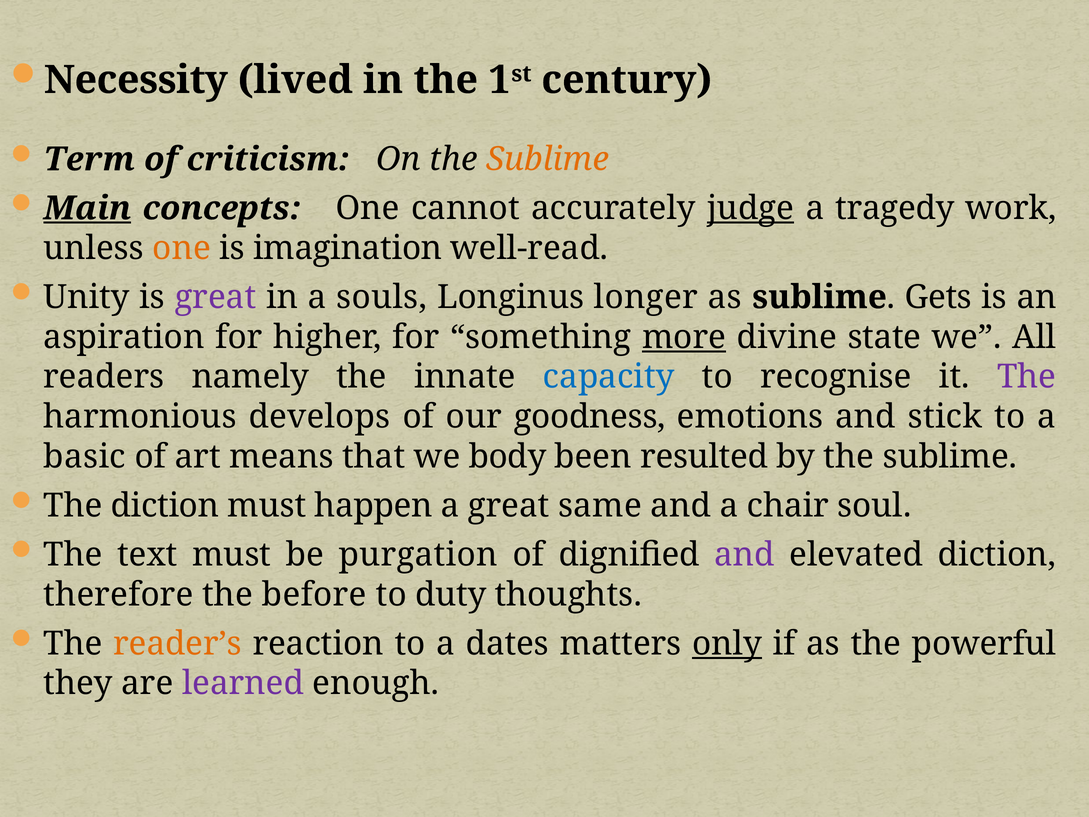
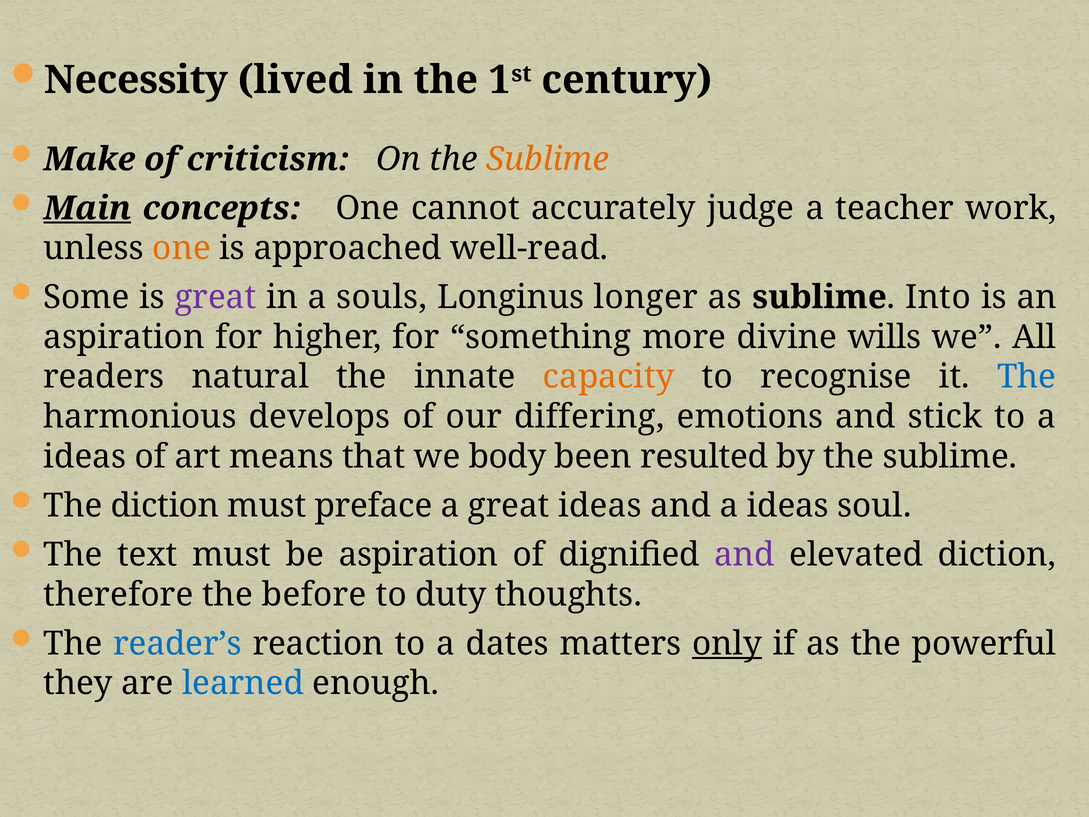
Term: Term -> Make
judge underline: present -> none
tragedy: tragedy -> teacher
imagination: imagination -> approached
Unity: Unity -> Some
Gets: Gets -> Into
more underline: present -> none
state: state -> wills
namely: namely -> natural
capacity colour: blue -> orange
The at (1027, 377) colour: purple -> blue
goodness: goodness -> differing
basic at (85, 457): basic -> ideas
happen: happen -> preface
great same: same -> ideas
and a chair: chair -> ideas
be purgation: purgation -> aspiration
reader’s colour: orange -> blue
learned colour: purple -> blue
